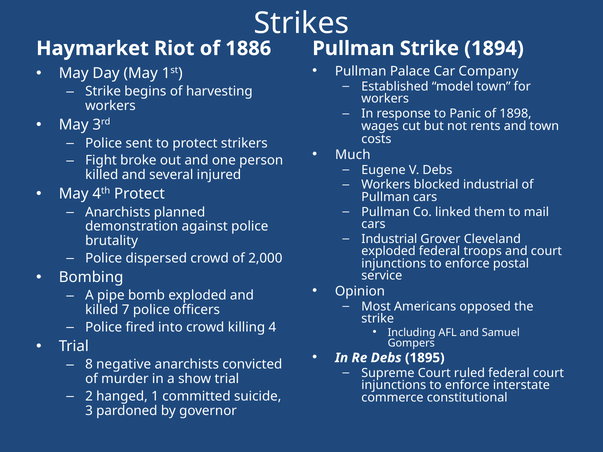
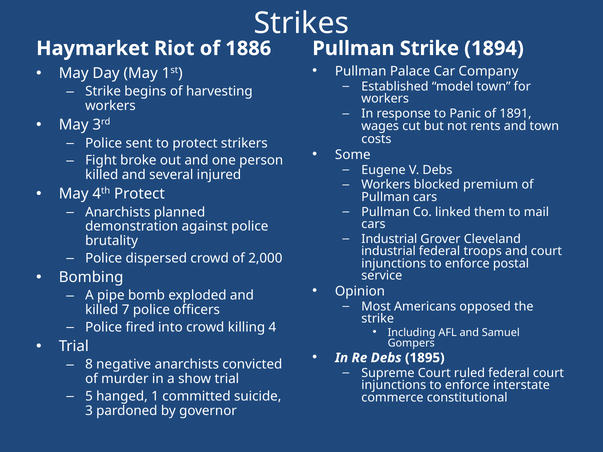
1898: 1898 -> 1891
Much: Much -> Some
blocked industrial: industrial -> premium
exploded at (388, 251): exploded -> industrial
2: 2 -> 5
